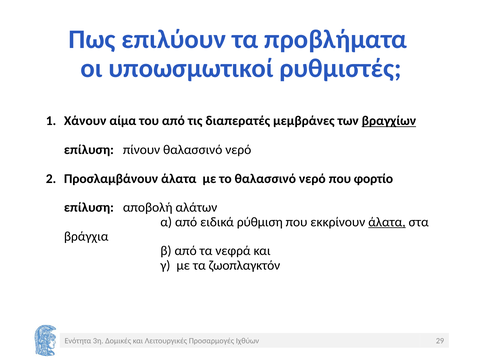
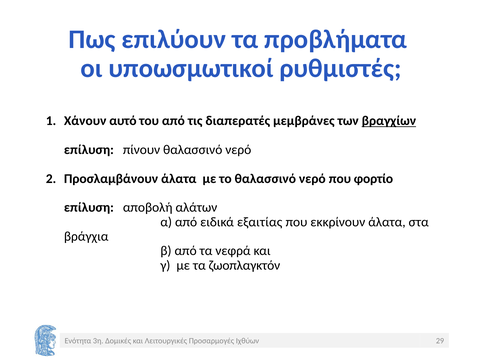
αίμα: αίμα -> αυτό
ρύθμιση: ρύθμιση -> εξαιτίας
άλατα at (387, 222) underline: present -> none
